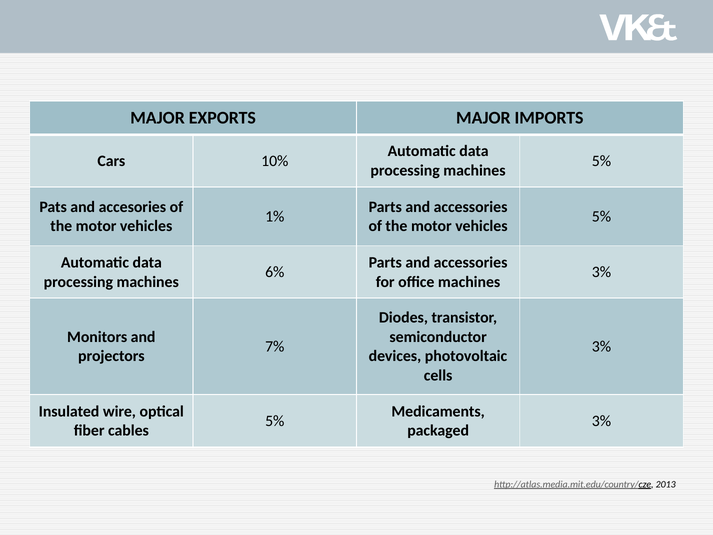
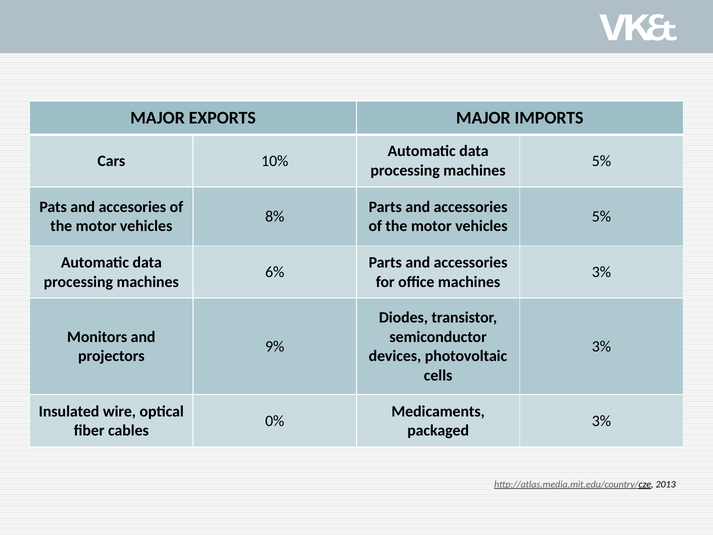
1%: 1% -> 8%
7%: 7% -> 9%
5% at (275, 421): 5% -> 0%
